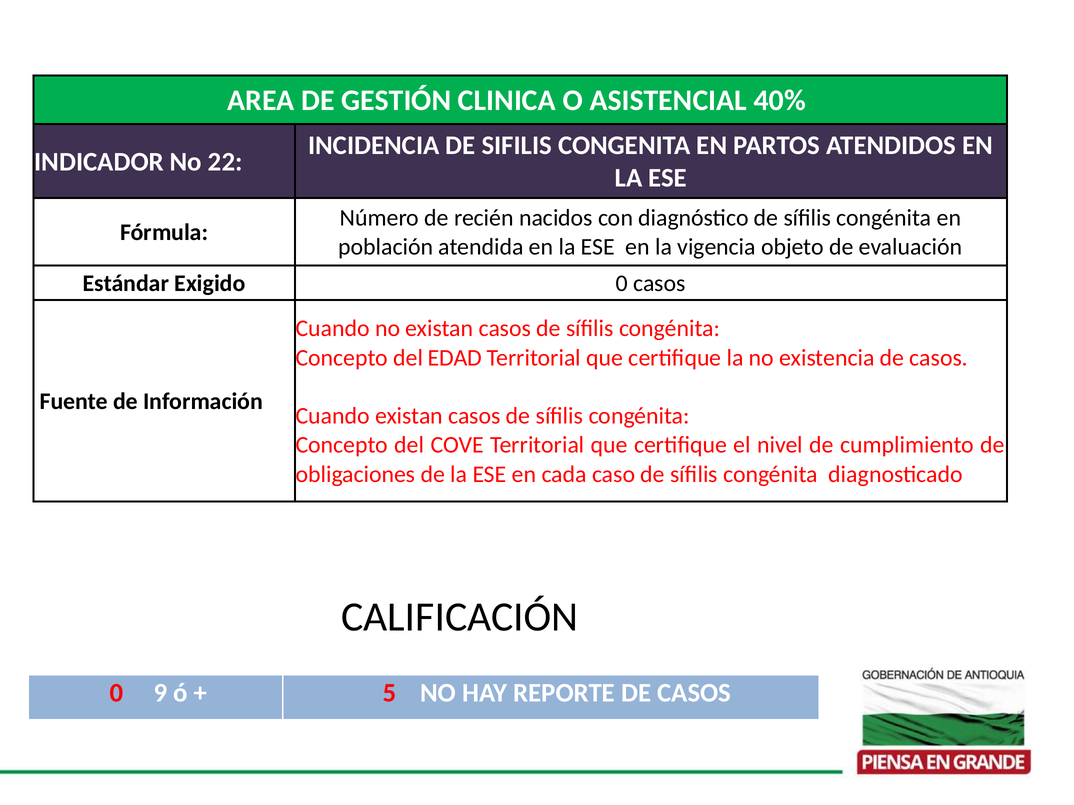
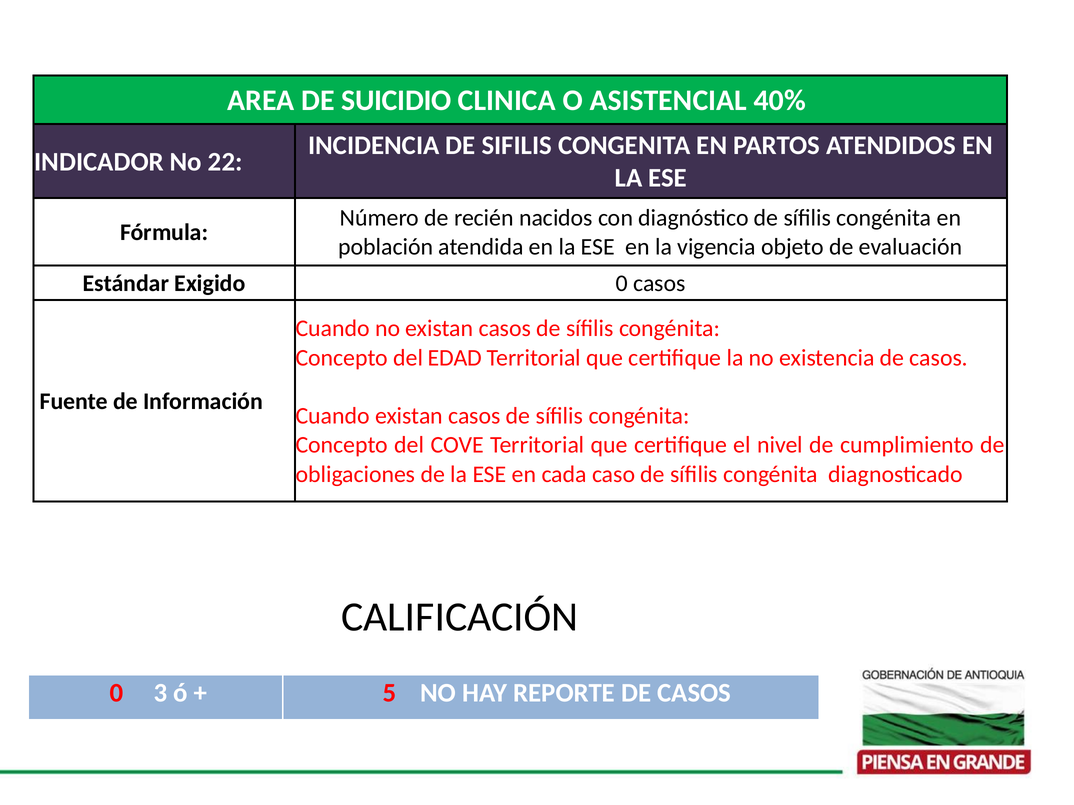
GESTIÓN: GESTIÓN -> SUICIDIO
9: 9 -> 3
